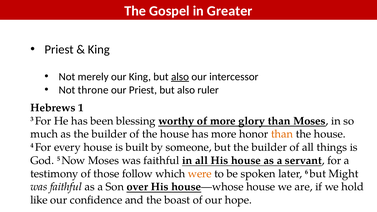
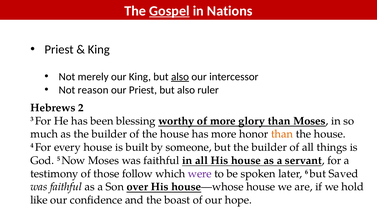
Gospel underline: none -> present
Greater: Greater -> Nations
throne: throne -> reason
1: 1 -> 2
were colour: orange -> purple
Might: Might -> Saved
